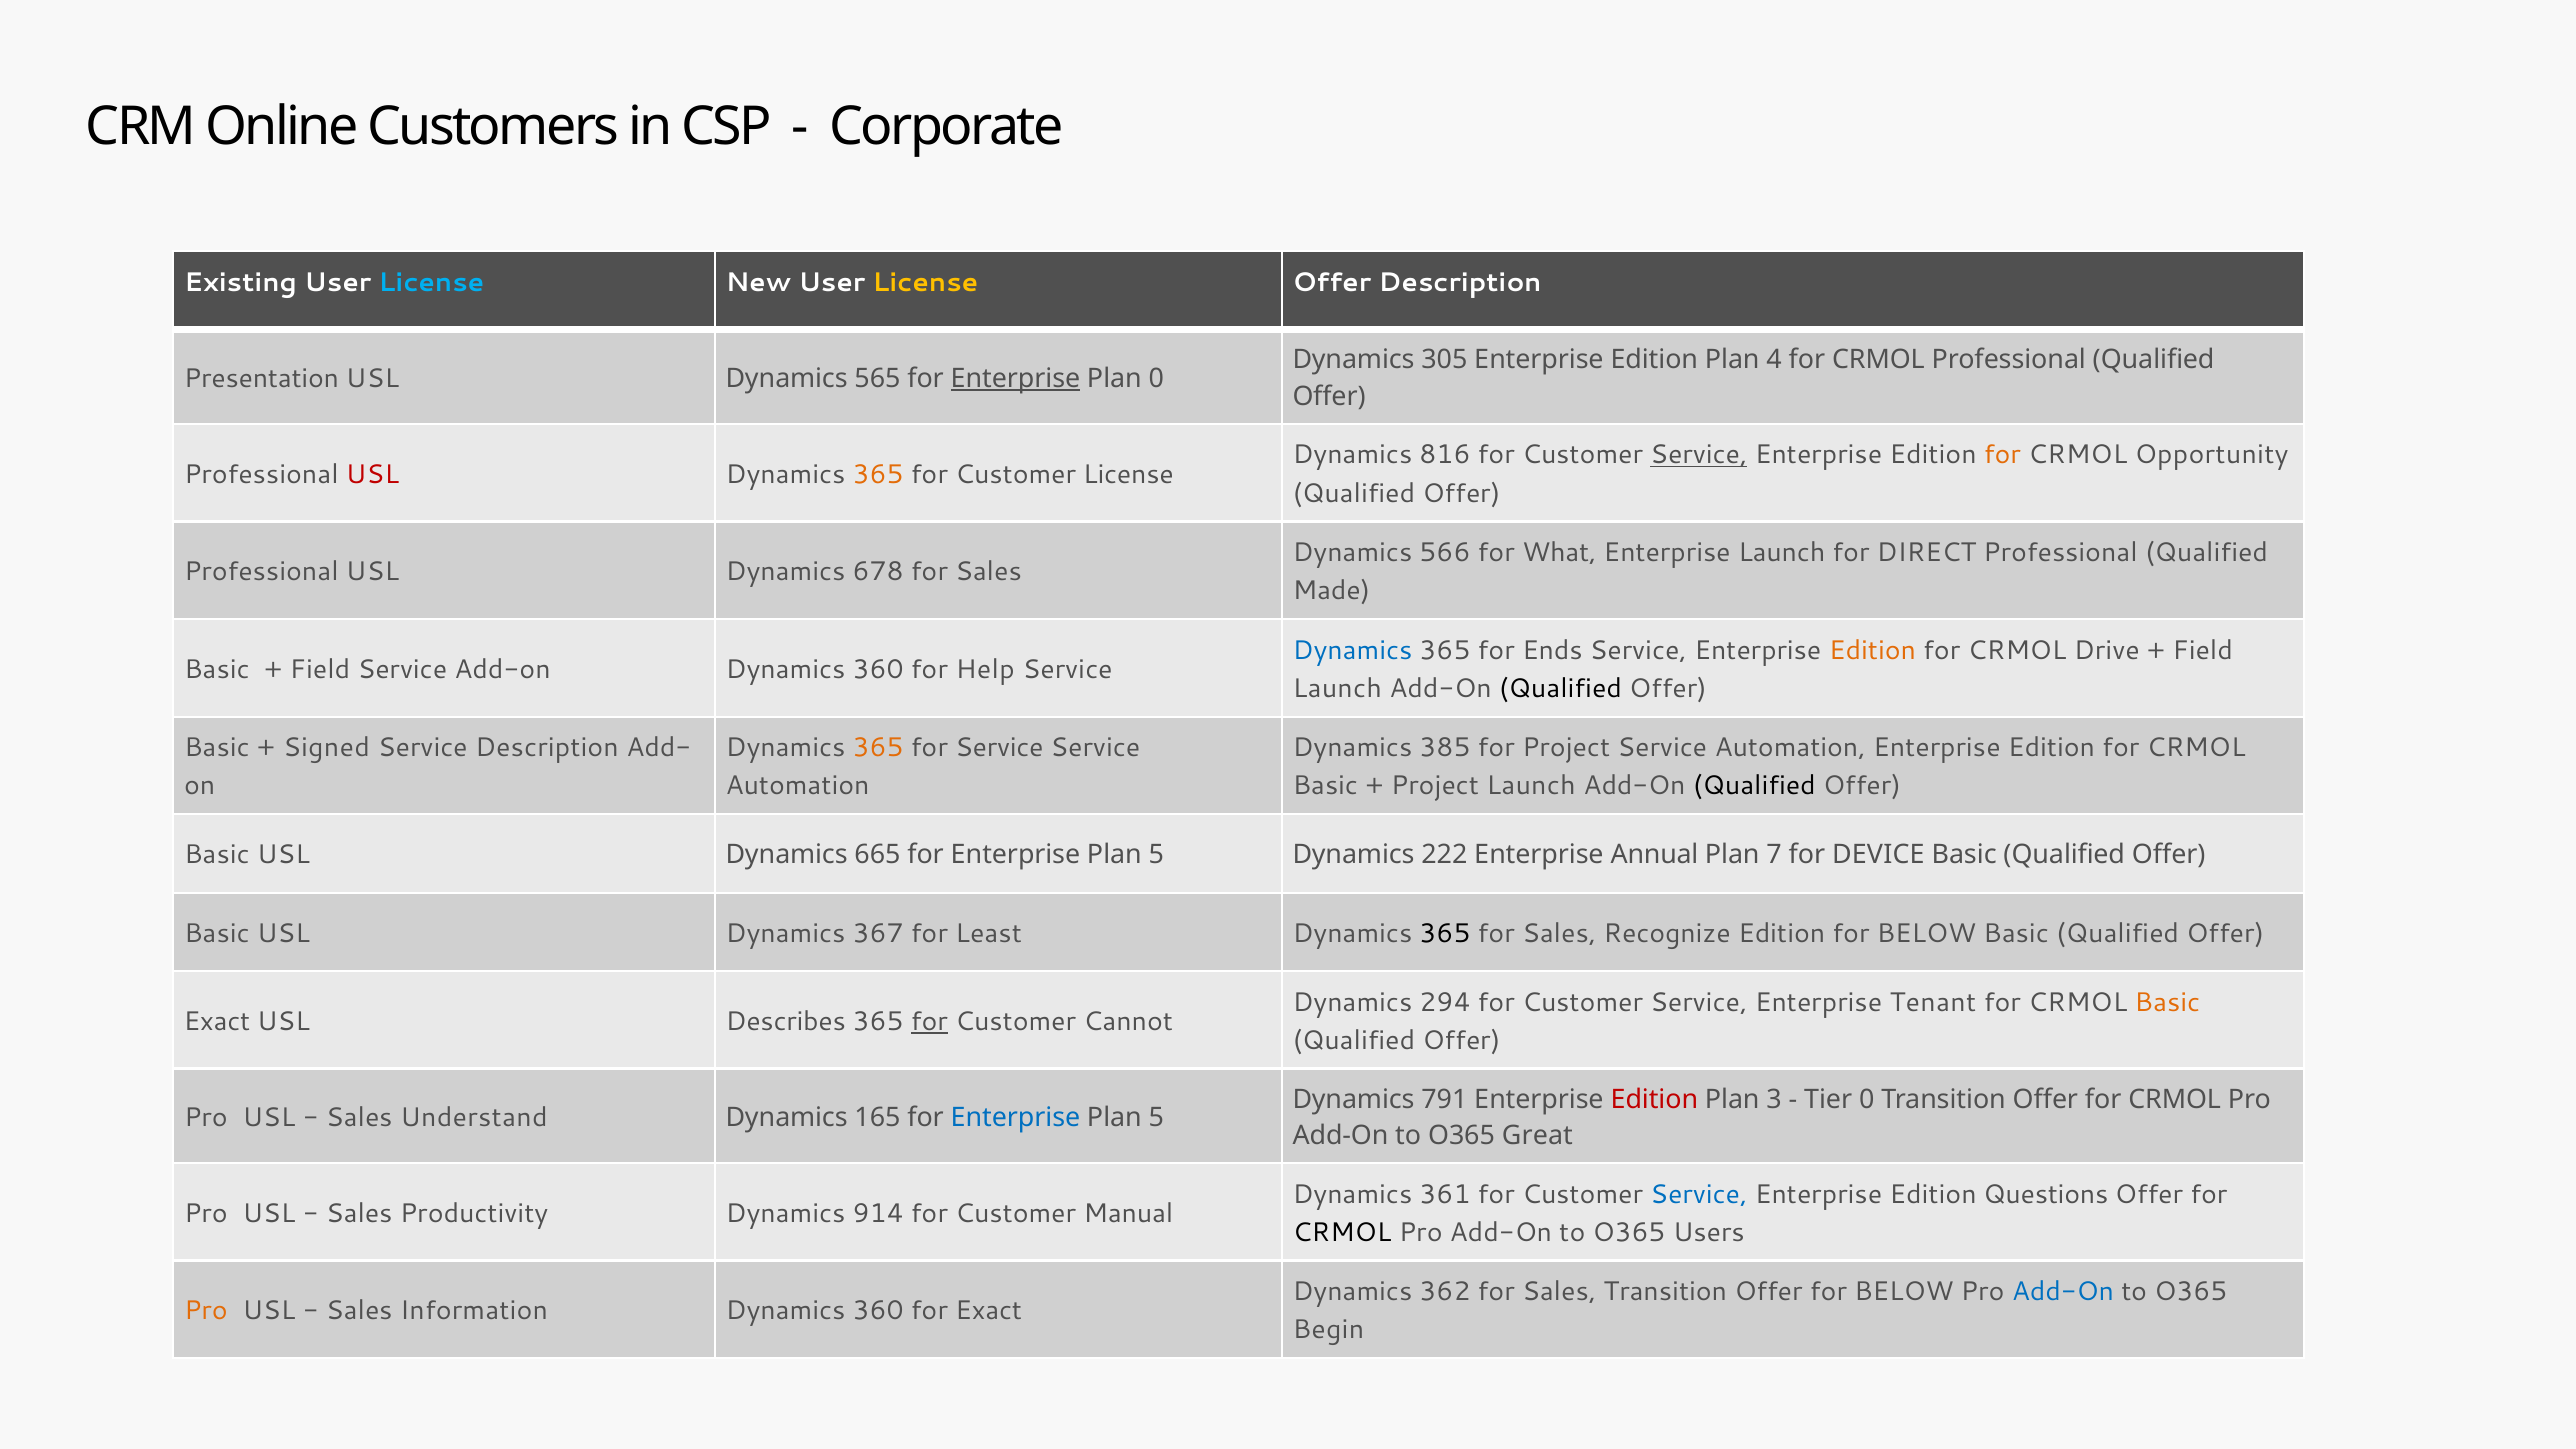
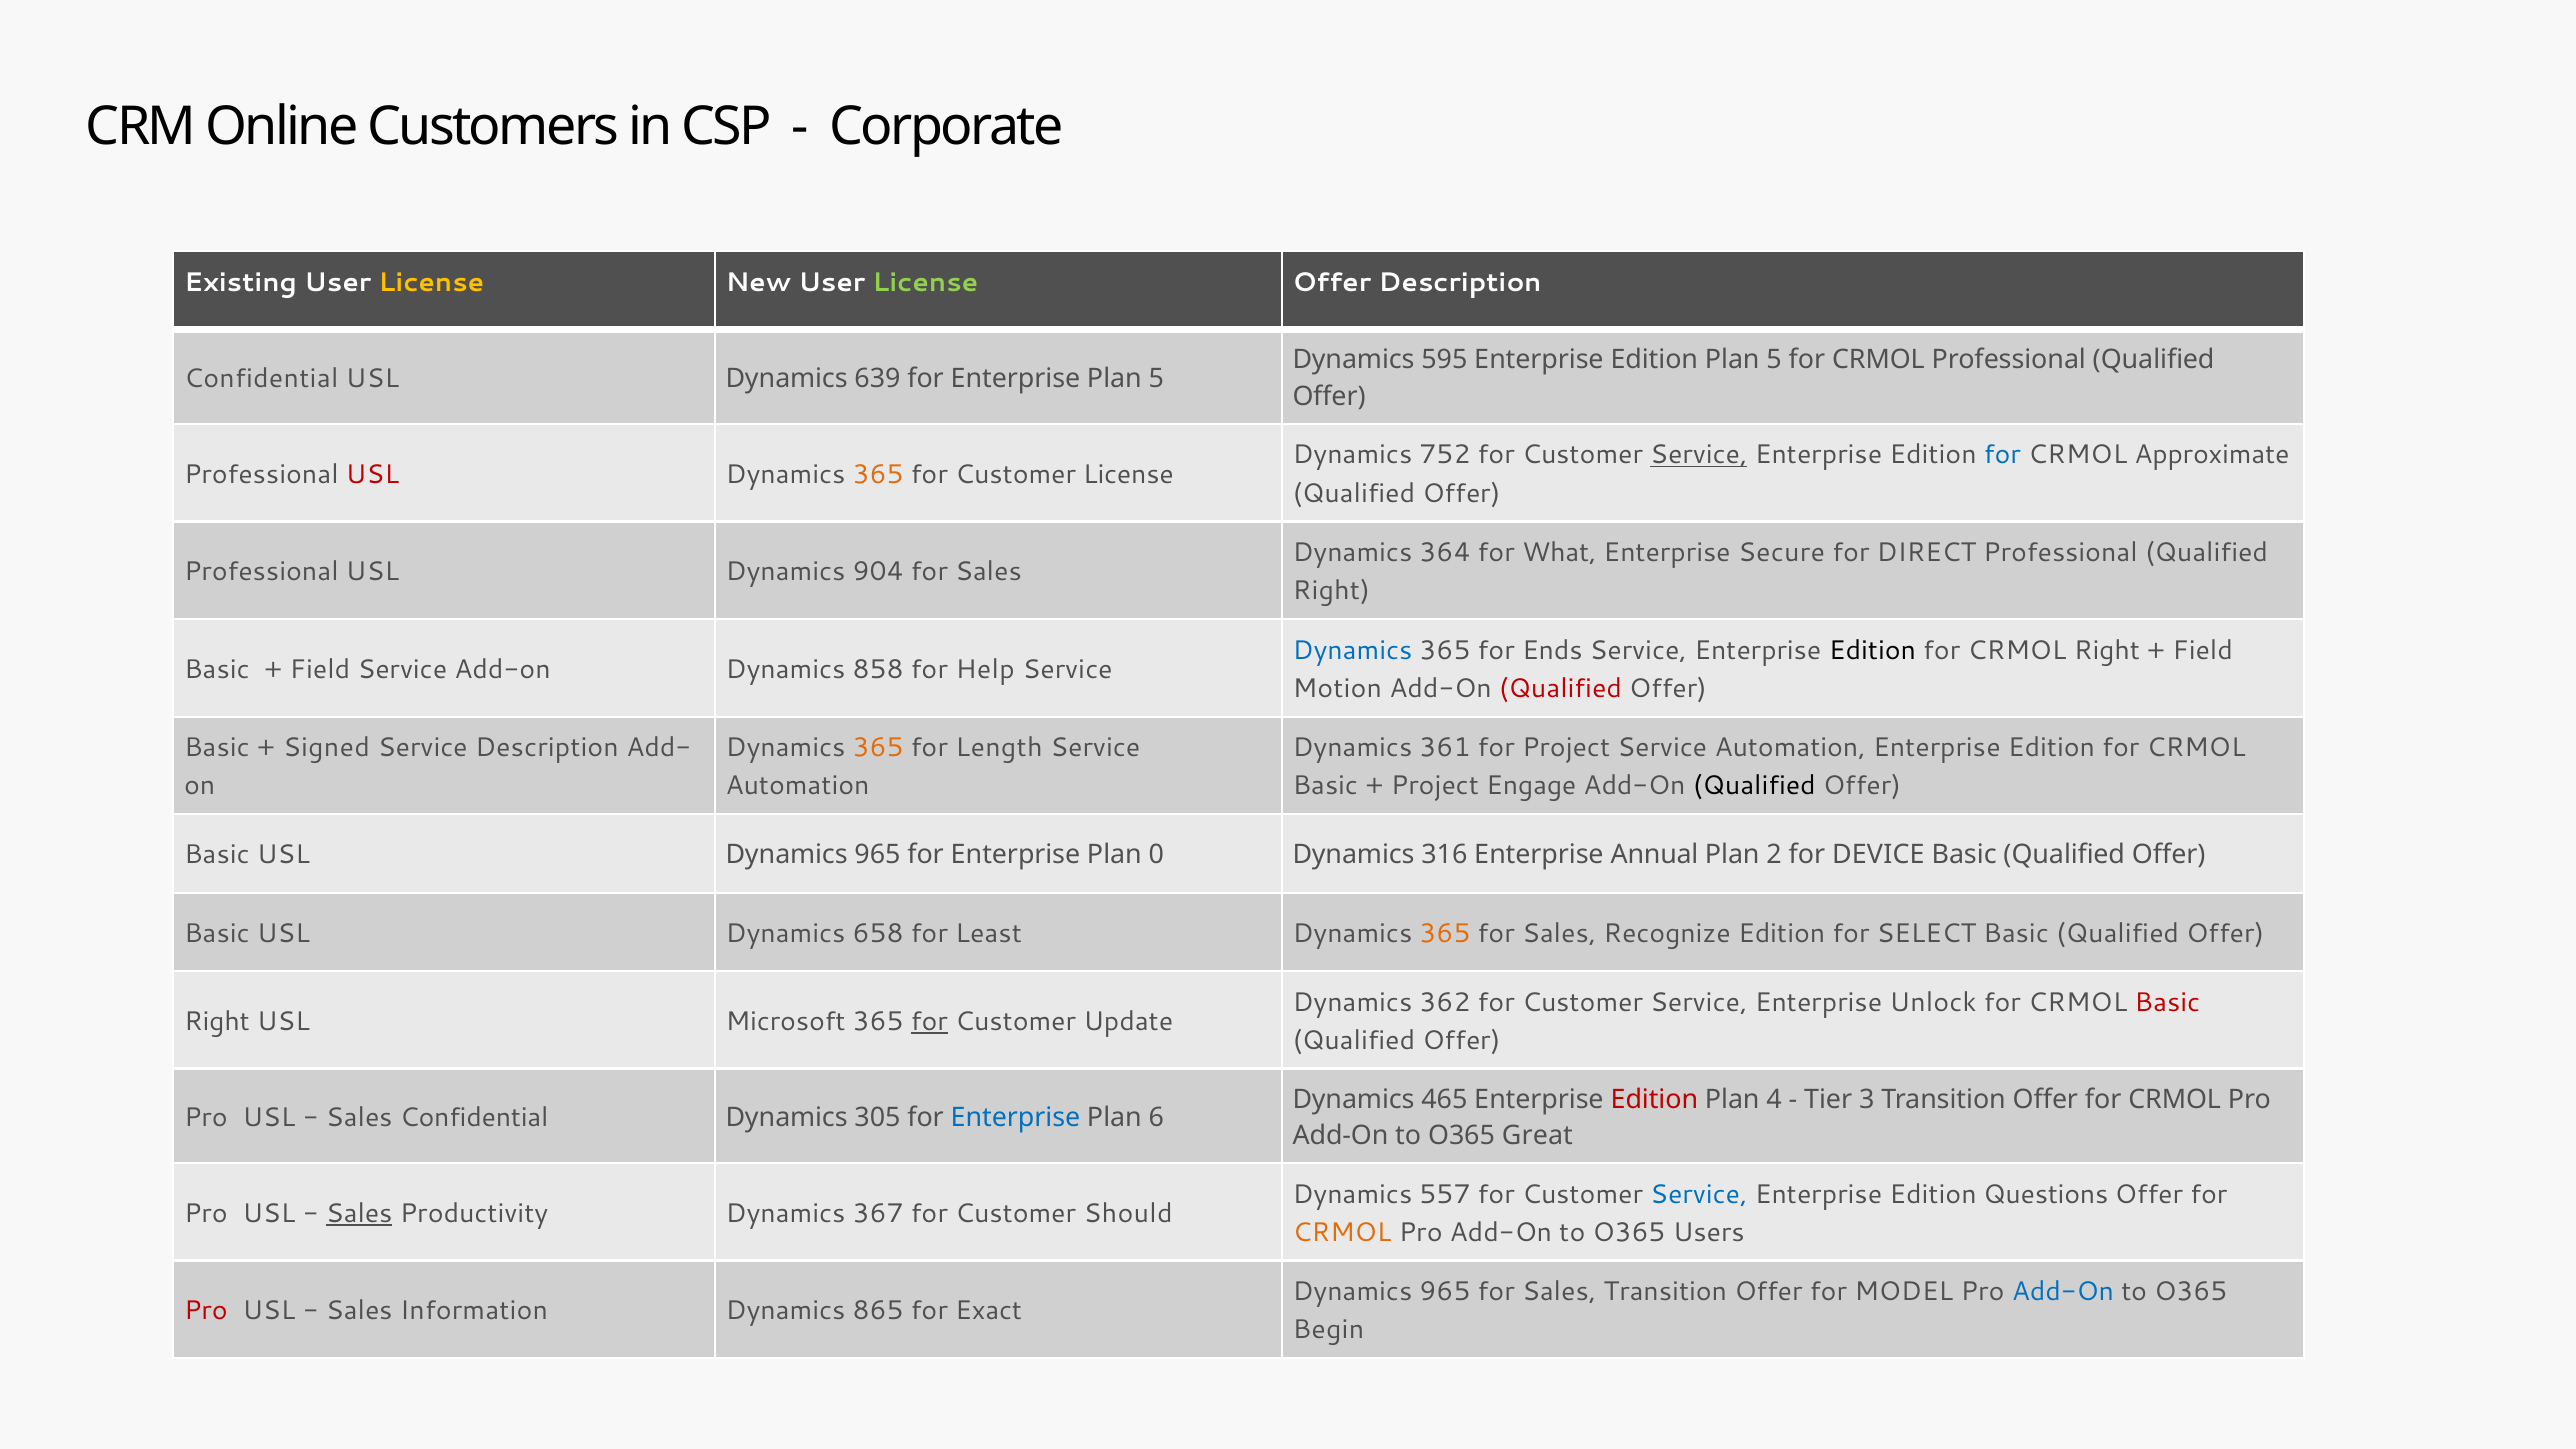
License at (431, 282) colour: light blue -> yellow
License at (925, 282) colour: yellow -> light green
305: 305 -> 595
Edition Plan 4: 4 -> 5
Presentation at (261, 378): Presentation -> Confidential
565: 565 -> 639
Enterprise at (1015, 378) underline: present -> none
0 at (1156, 378): 0 -> 5
816: 816 -> 752
for at (2002, 455) colour: orange -> blue
Opportunity: Opportunity -> Approximate
566: 566 -> 364
Enterprise Launch: Launch -> Secure
678: 678 -> 904
Made at (1331, 591): Made -> Right
Edition at (1872, 650) colour: orange -> black
CRMOL Drive: Drive -> Right
Add-on Dynamics 360: 360 -> 858
Launch at (1337, 688): Launch -> Motion
Qualified at (1560, 688) colour: black -> red
for Service: Service -> Length
385: 385 -> 361
Project Launch: Launch -> Engage
USL Dynamics 665: 665 -> 965
5 at (1156, 855): 5 -> 0
222: 222 -> 316
7: 7 -> 2
367: 367 -> 658
365 at (1445, 933) colour: black -> orange
Edition for BELOW: BELOW -> SELECT
294: 294 -> 362
Tenant: Tenant -> Unlock
Basic at (2167, 1002) colour: orange -> red
Exact at (217, 1021): Exact -> Right
Describes: Describes -> Microsoft
Cannot: Cannot -> Update
791: 791 -> 465
3: 3 -> 4
Tier 0: 0 -> 3
Sales Understand: Understand -> Confidential
165: 165 -> 305
5 at (1156, 1117): 5 -> 6
361: 361 -> 557
Sales at (359, 1213) underline: none -> present
914: 914 -> 367
Manual: Manual -> Should
CRMOL at (1342, 1232) colour: black -> orange
362 at (1445, 1292): 362 -> 965
Offer for BELOW: BELOW -> MODEL
Pro at (206, 1311) colour: orange -> red
360 at (878, 1311): 360 -> 865
